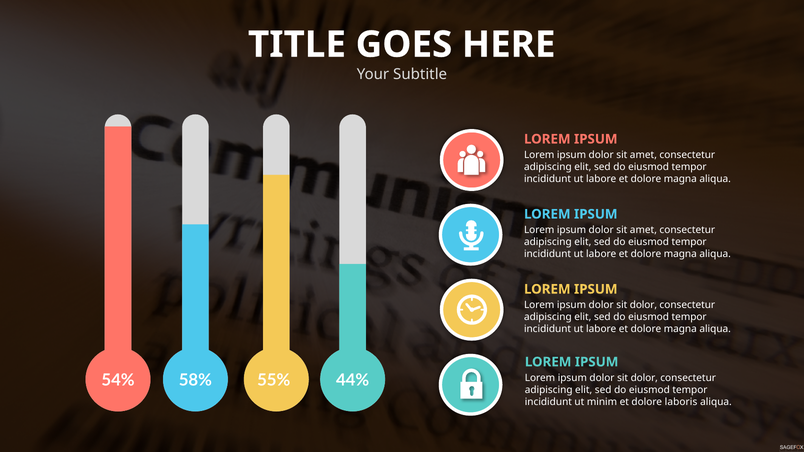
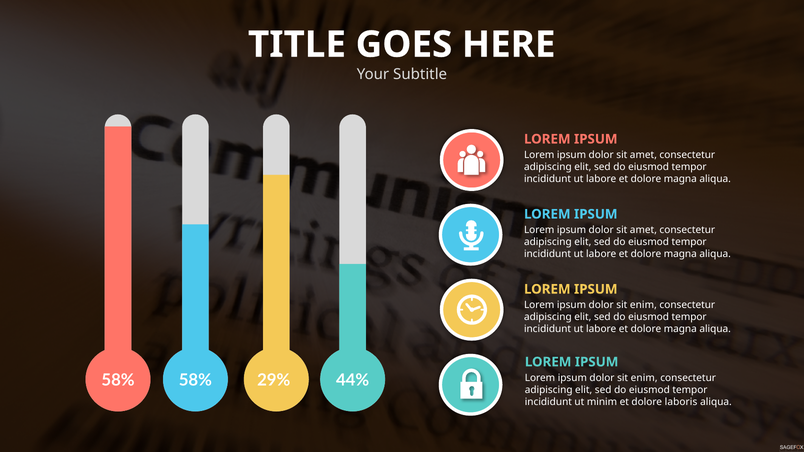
dolor at (643, 305): dolor -> enim
54% at (118, 380): 54% -> 58%
55%: 55% -> 29%
dolor at (644, 378): dolor -> enim
